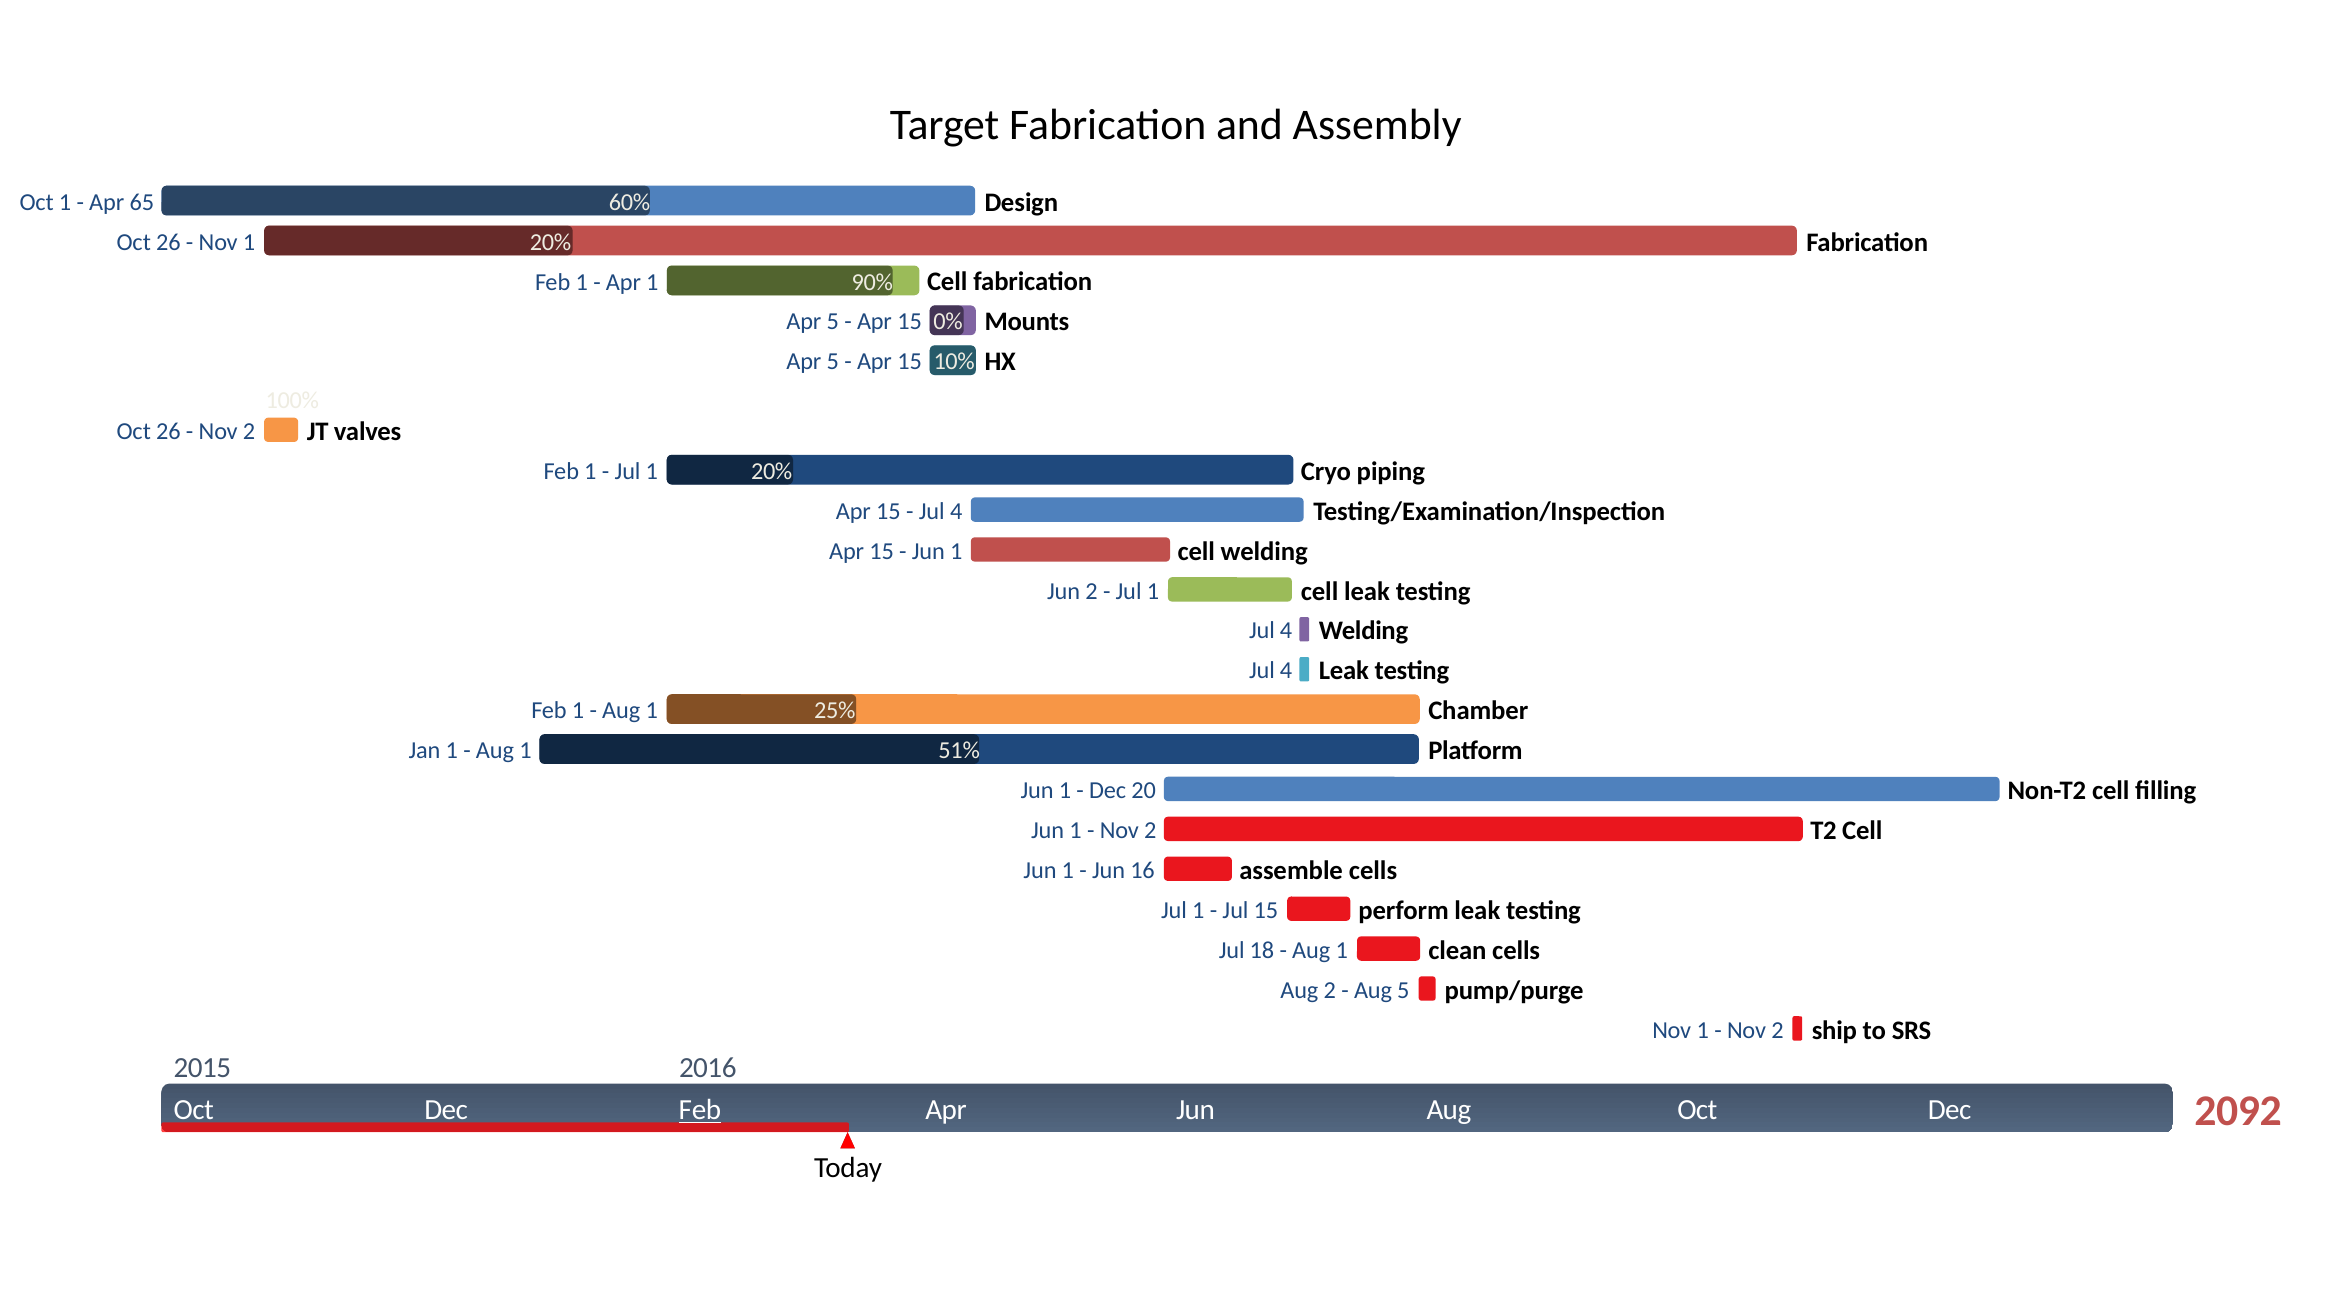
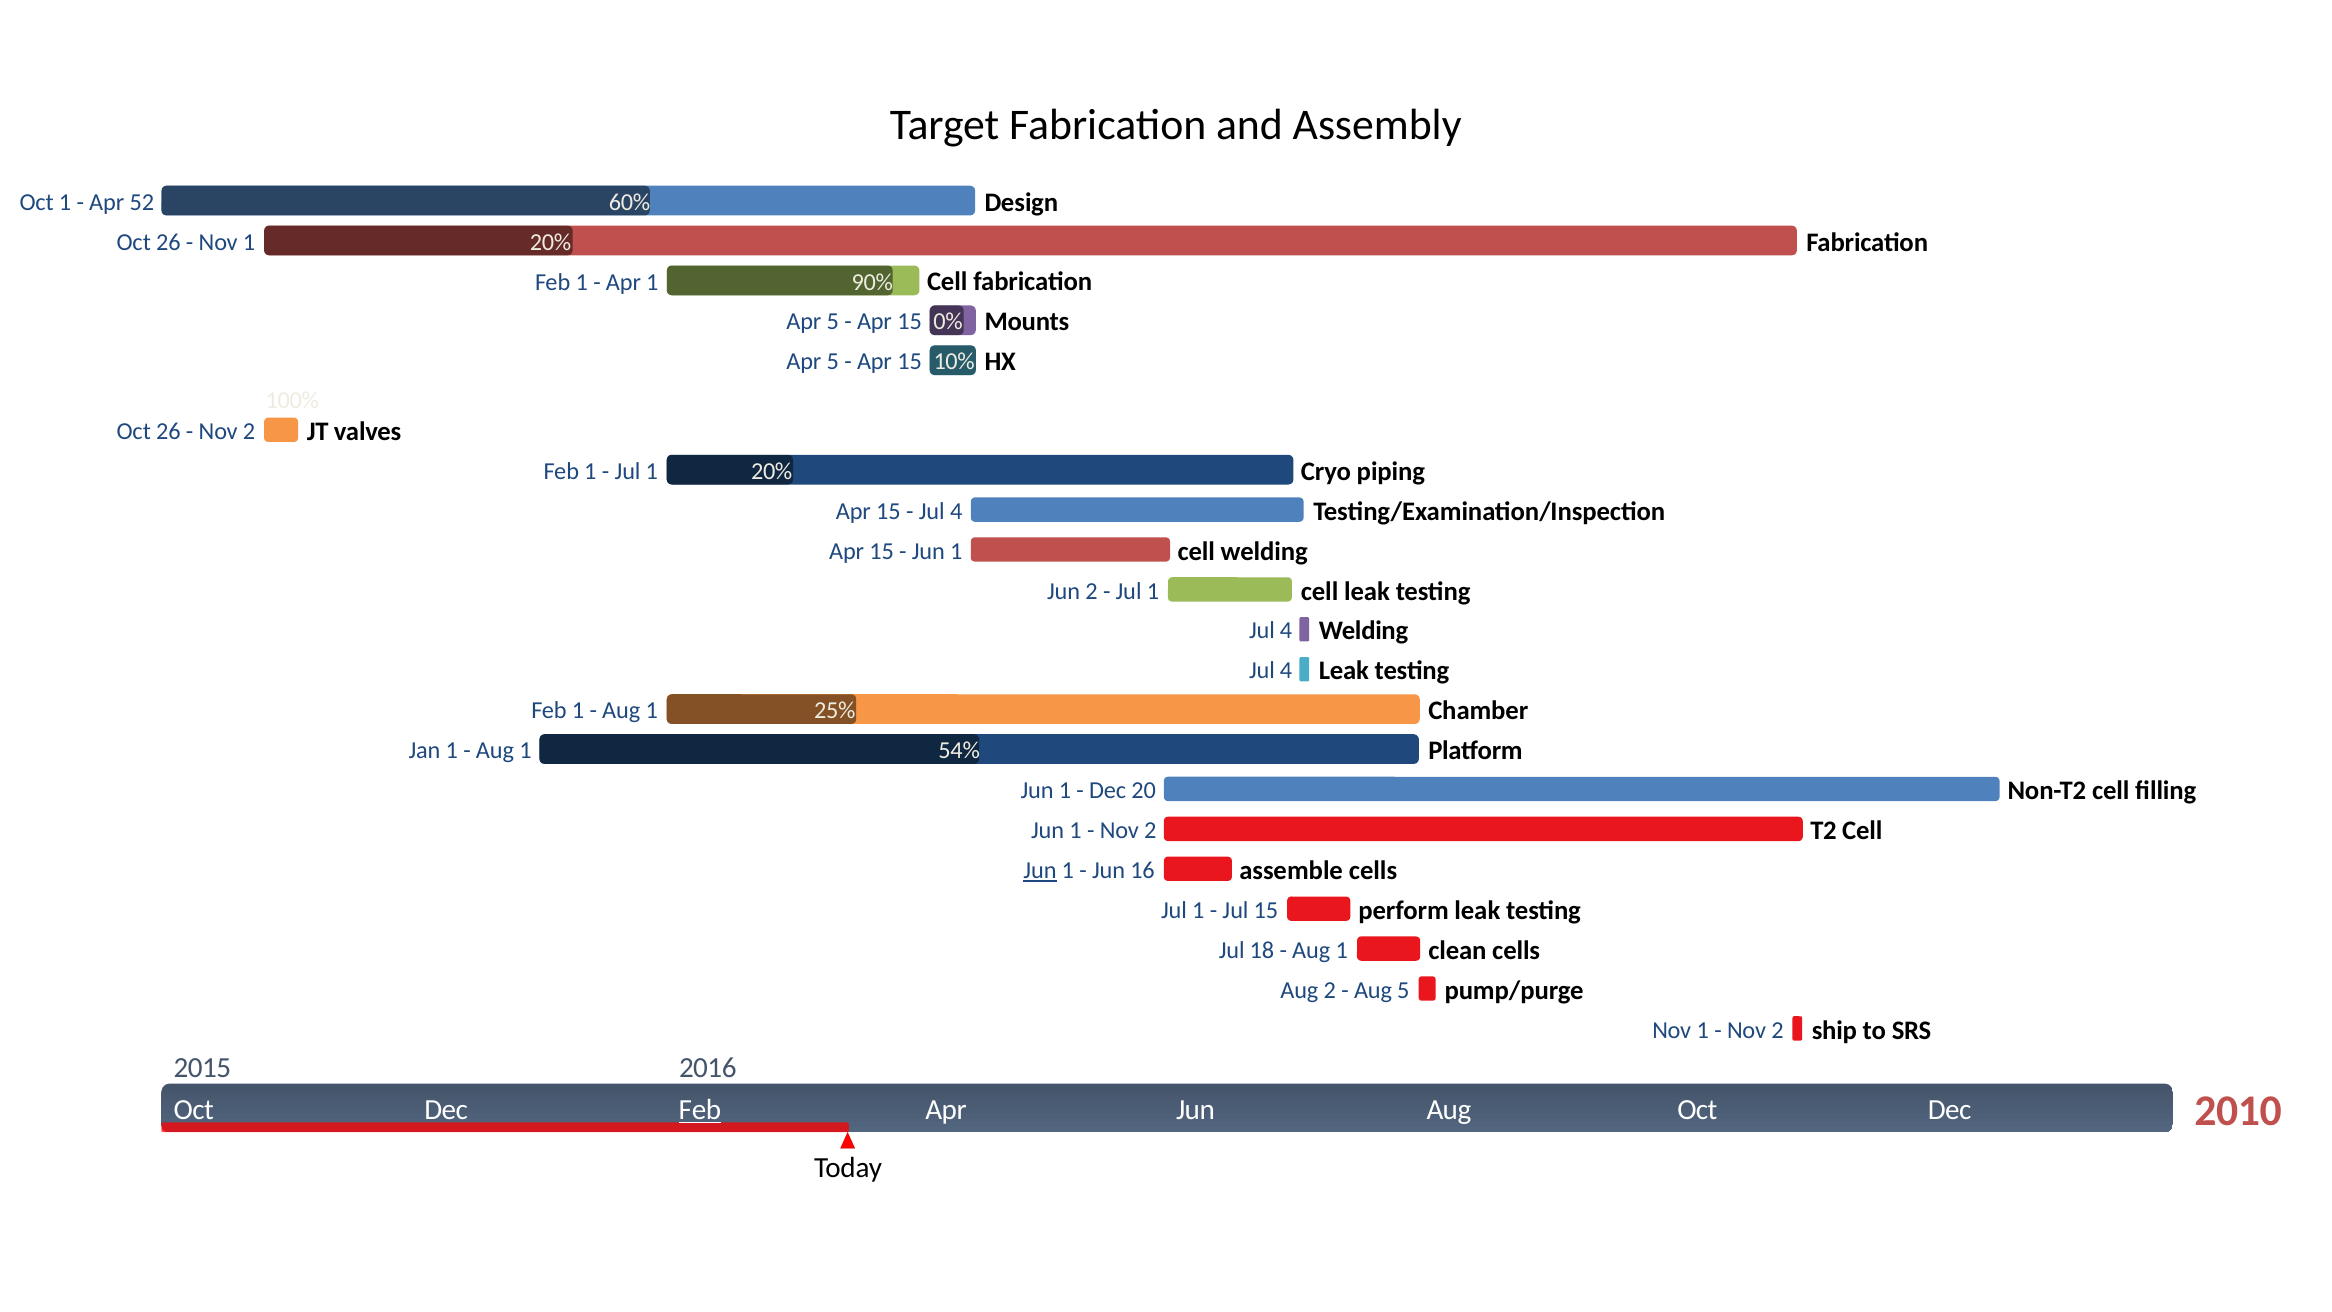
65: 65 -> 52
51%: 51% -> 54%
Jun at (1040, 870) underline: none -> present
2092: 2092 -> 2010
